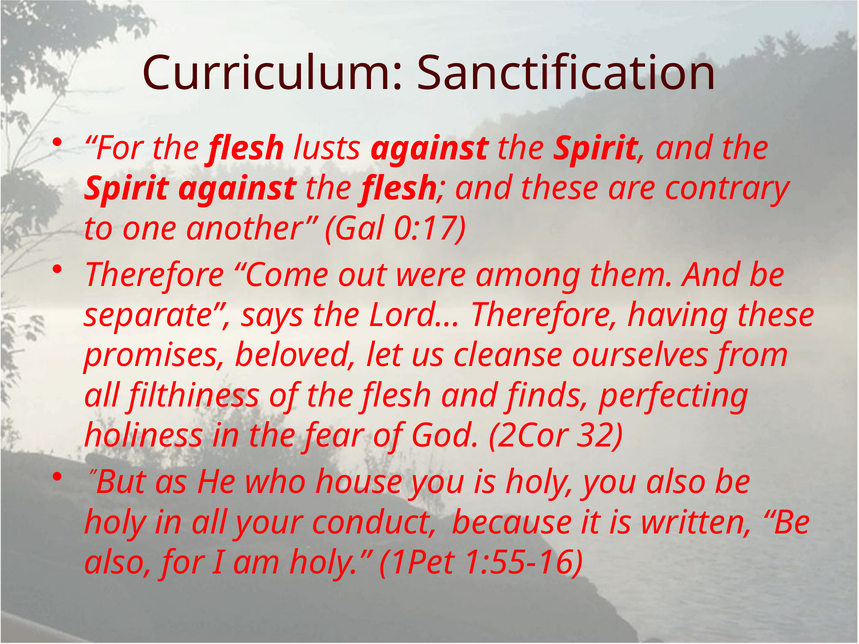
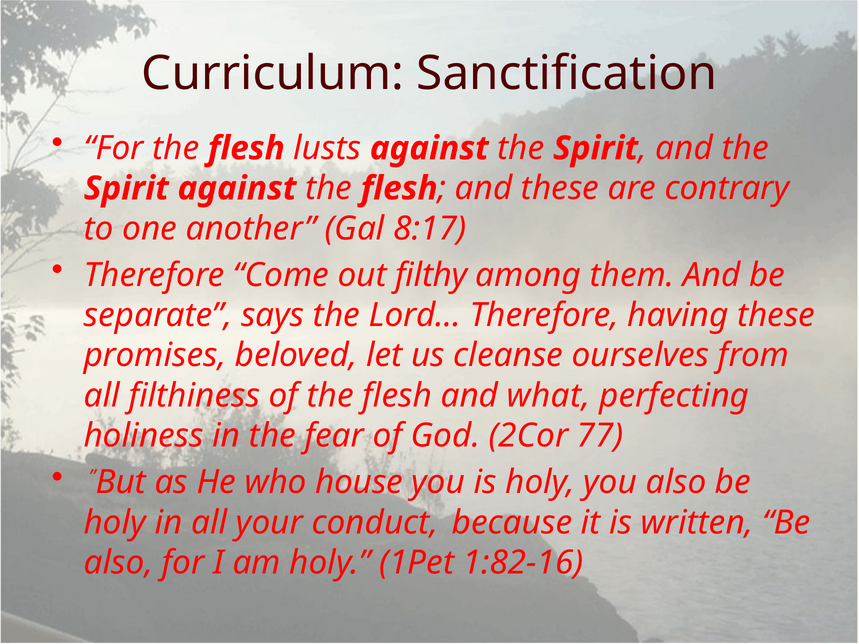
0:17: 0:17 -> 8:17
were: were -> filthy
finds: finds -> what
32: 32 -> 77
1:55-16: 1:55-16 -> 1:82-16
